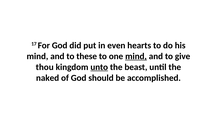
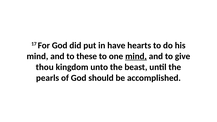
even: even -> have
unto underline: present -> none
naked: naked -> pearls
